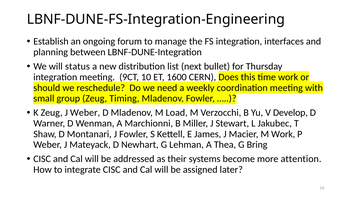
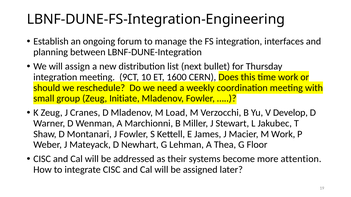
status: status -> assign
Timing: Timing -> Initiate
J Weber: Weber -> Cranes
Bring: Bring -> Floor
